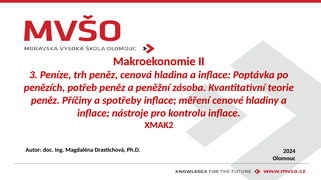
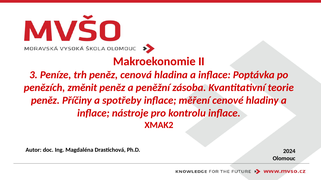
potřeb: potřeb -> změnit
